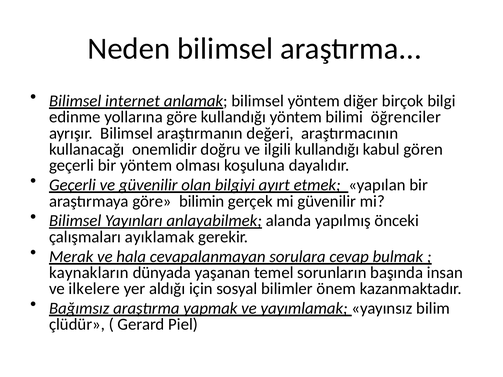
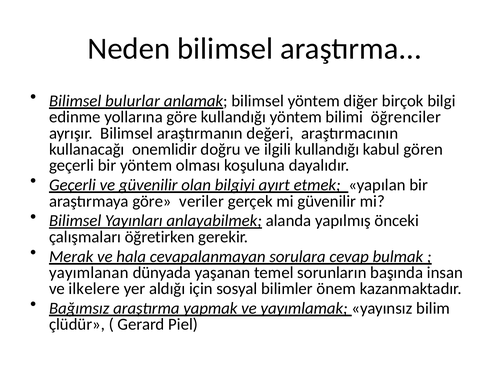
internet: internet -> bulurlar
bilimin: bilimin -> veriler
ayıklamak: ayıklamak -> öğretirken
kaynakların: kaynakların -> yayımlanan
